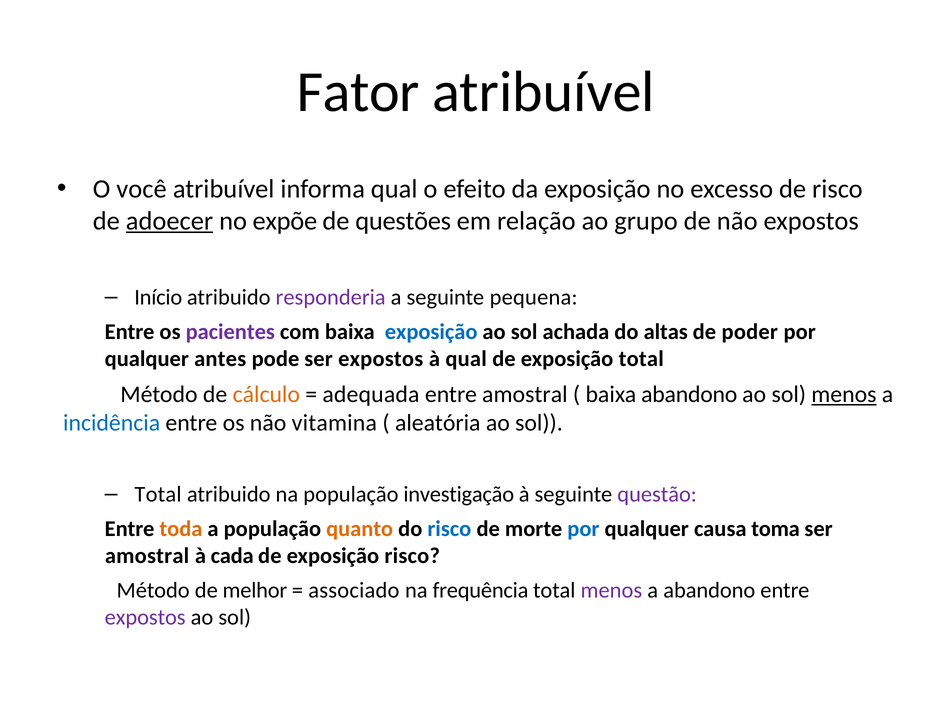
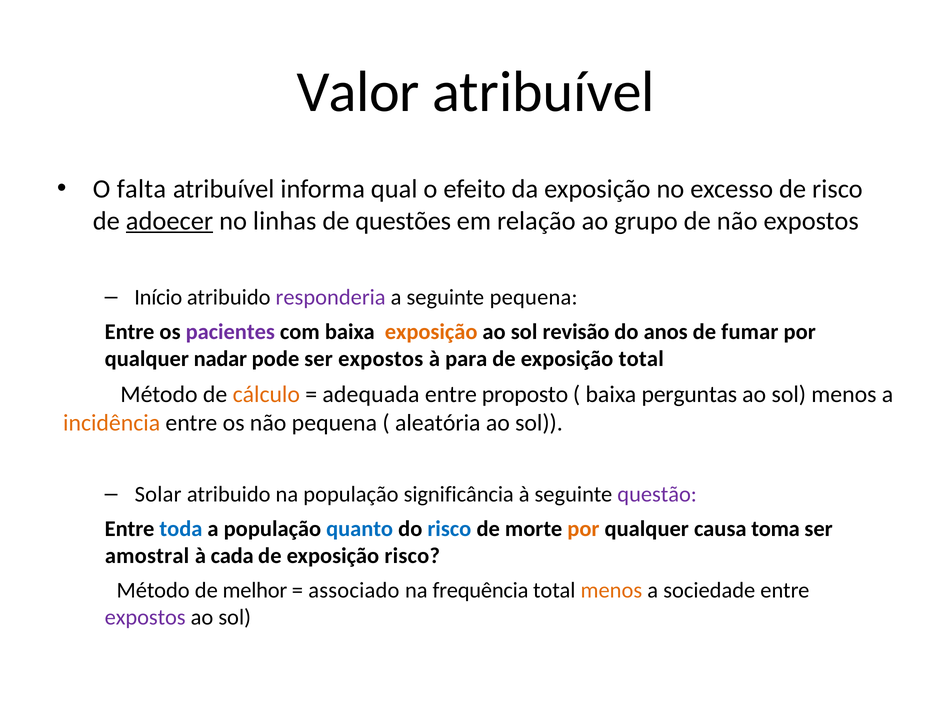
Fator: Fator -> Valor
você: você -> falta
expõe: expõe -> linhas
exposição at (431, 332) colour: blue -> orange
achada: achada -> revisão
altas: altas -> anos
poder: poder -> fumar
antes: antes -> nadar
à qual: qual -> para
entre amostral: amostral -> proposto
baixa abandono: abandono -> perguntas
menos at (844, 394) underline: present -> none
incidência colour: blue -> orange
não vitamina: vitamina -> pequena
Total at (158, 494): Total -> Solar
investigação: investigação -> significância
toda colour: orange -> blue
quanto colour: orange -> blue
por at (583, 529) colour: blue -> orange
menos at (611, 590) colour: purple -> orange
a abandono: abandono -> sociedade
